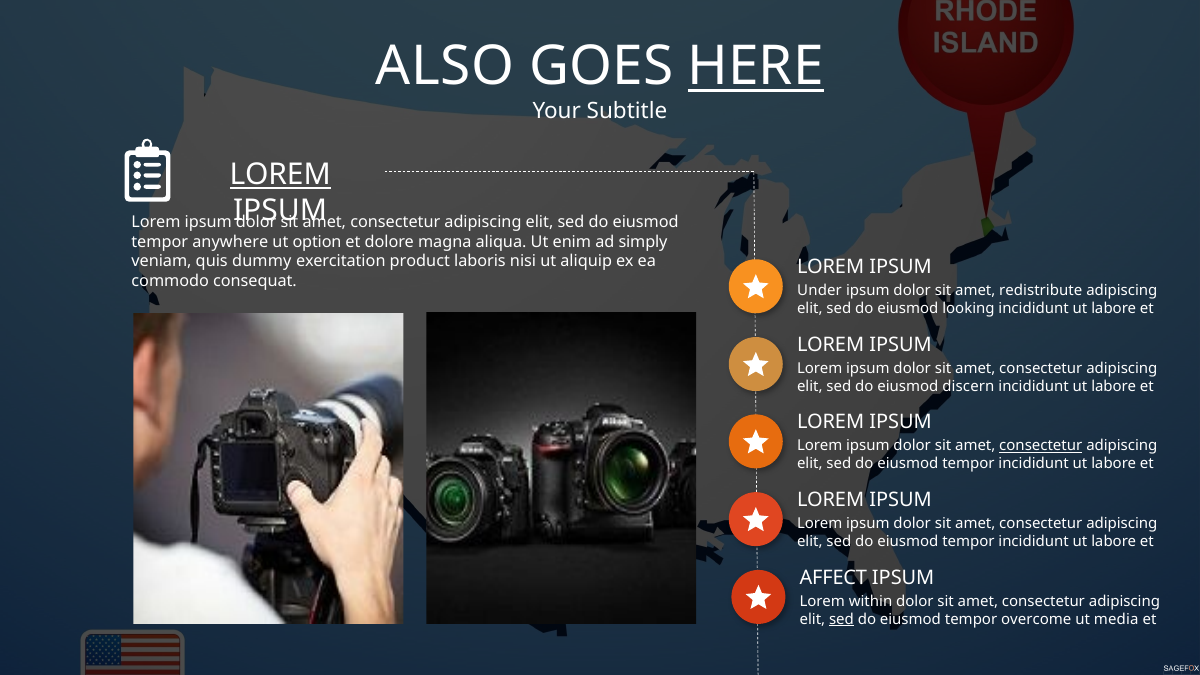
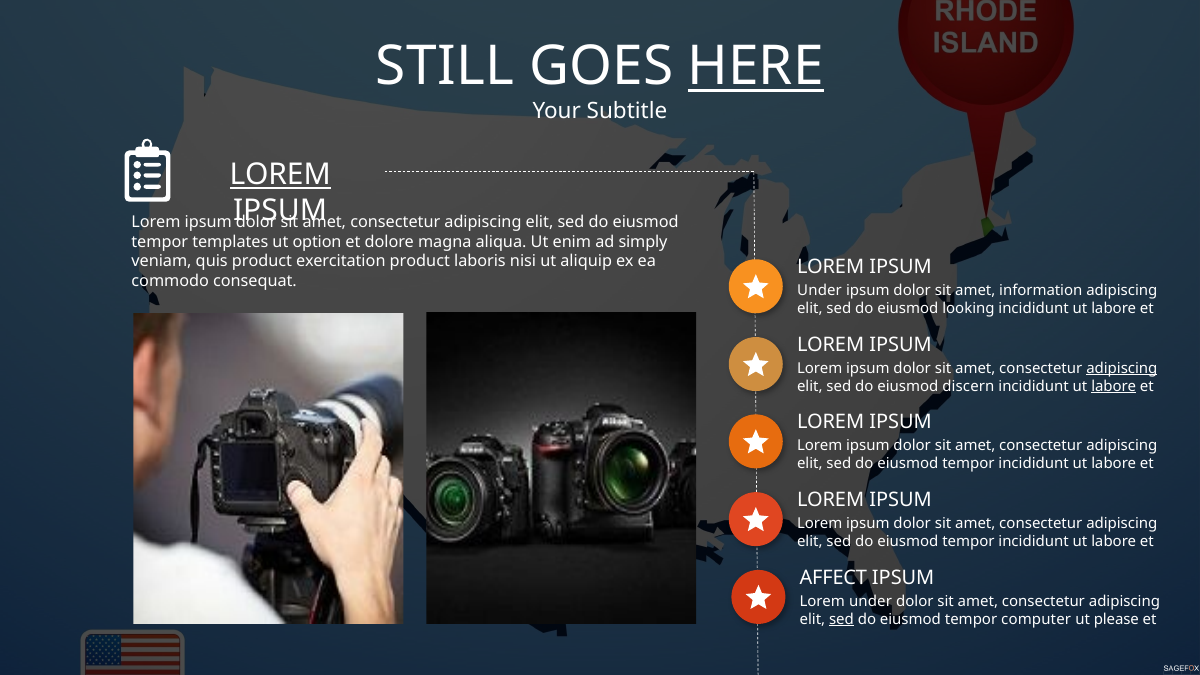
ALSO: ALSO -> STILL
anywhere: anywhere -> templates
quis dummy: dummy -> product
redistribute: redistribute -> information
adipiscing at (1122, 368) underline: none -> present
labore at (1114, 386) underline: none -> present
consectetur at (1041, 446) underline: present -> none
Lorem within: within -> under
overcome: overcome -> computer
media: media -> please
